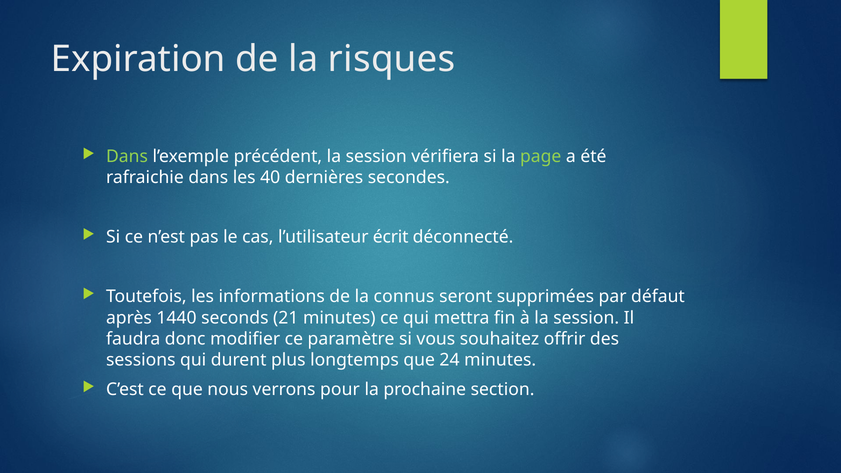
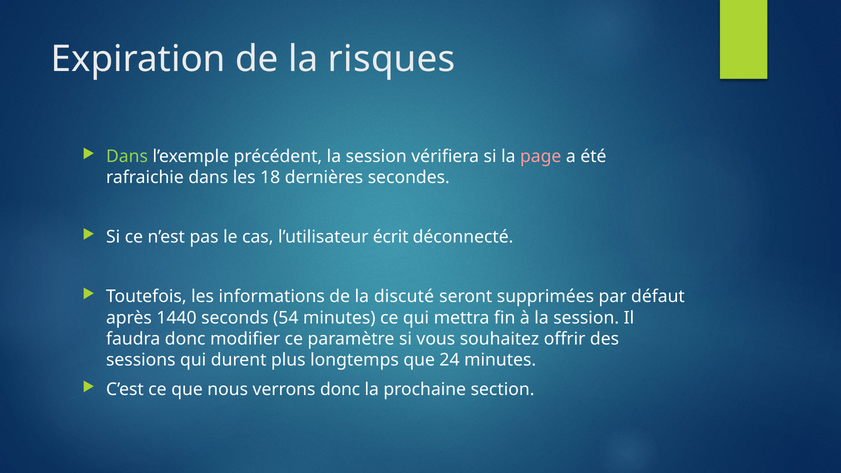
page colour: light green -> pink
40: 40 -> 18
connus: connus -> discuté
21: 21 -> 54
verrons pour: pour -> donc
